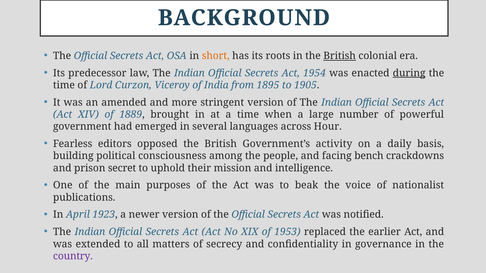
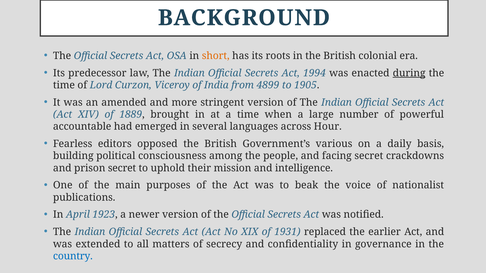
British at (340, 56) underline: present -> none
1954: 1954 -> 1994
1895: 1895 -> 4899
government: government -> accountable
activity: activity -> various
facing bench: bench -> secret
1953: 1953 -> 1931
country colour: purple -> blue
